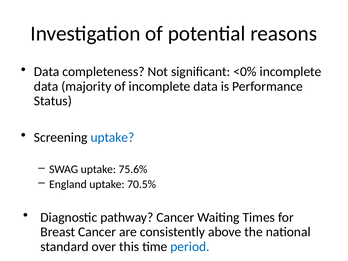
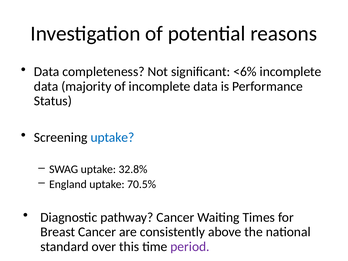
<0%: <0% -> <6%
75.6%: 75.6% -> 32.8%
period colour: blue -> purple
